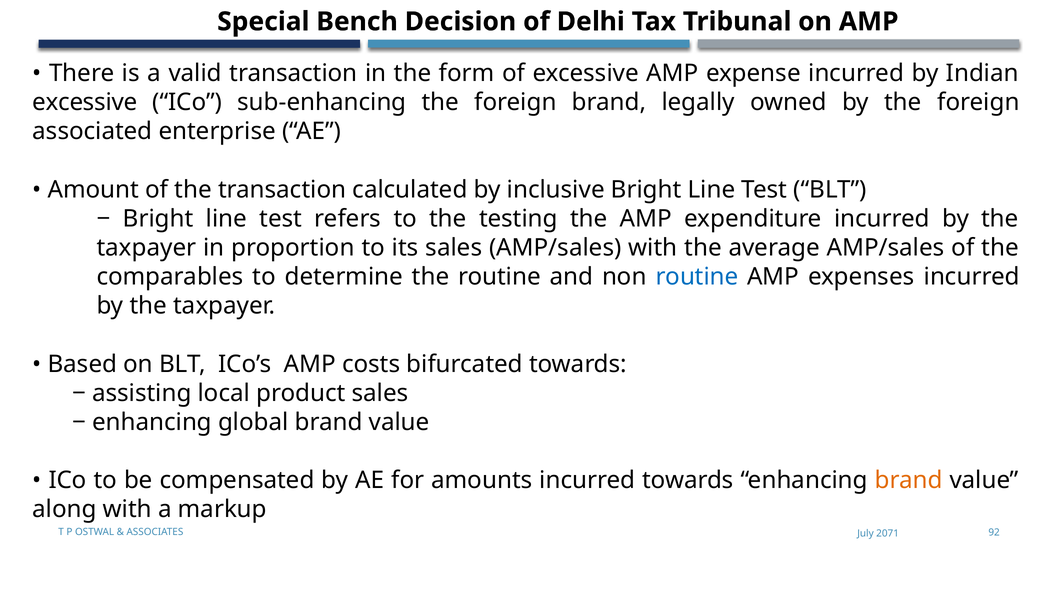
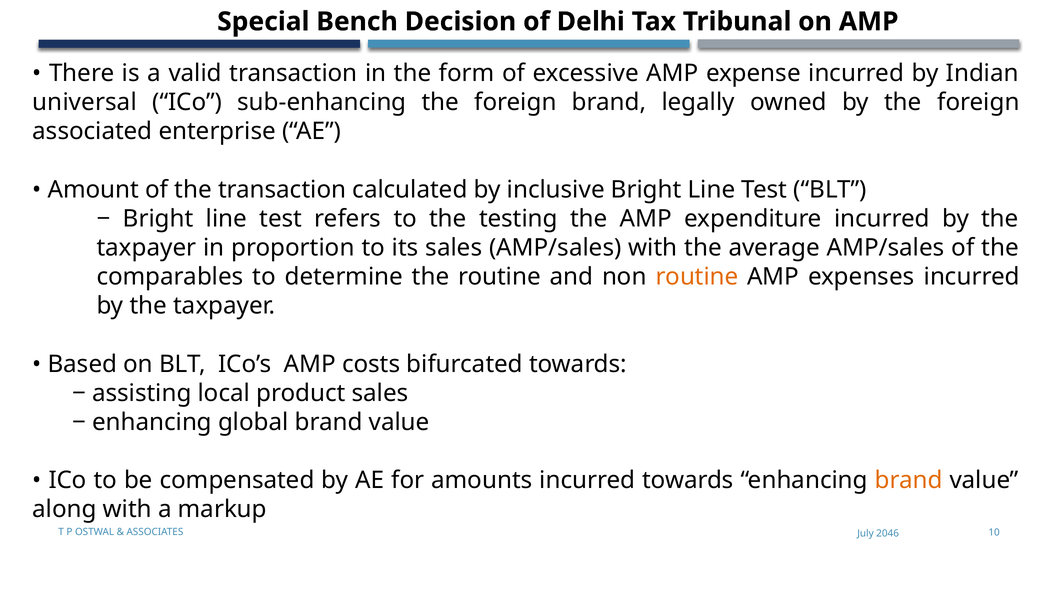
excessive at (85, 102): excessive -> universal
routine at (697, 277) colour: blue -> orange
92: 92 -> 10
2071: 2071 -> 2046
